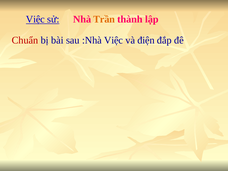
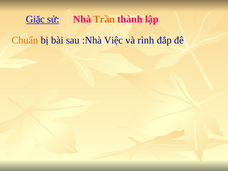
Việc at (35, 19): Việc -> Giặc
Chuẩn colour: red -> orange
điện: điện -> rình
